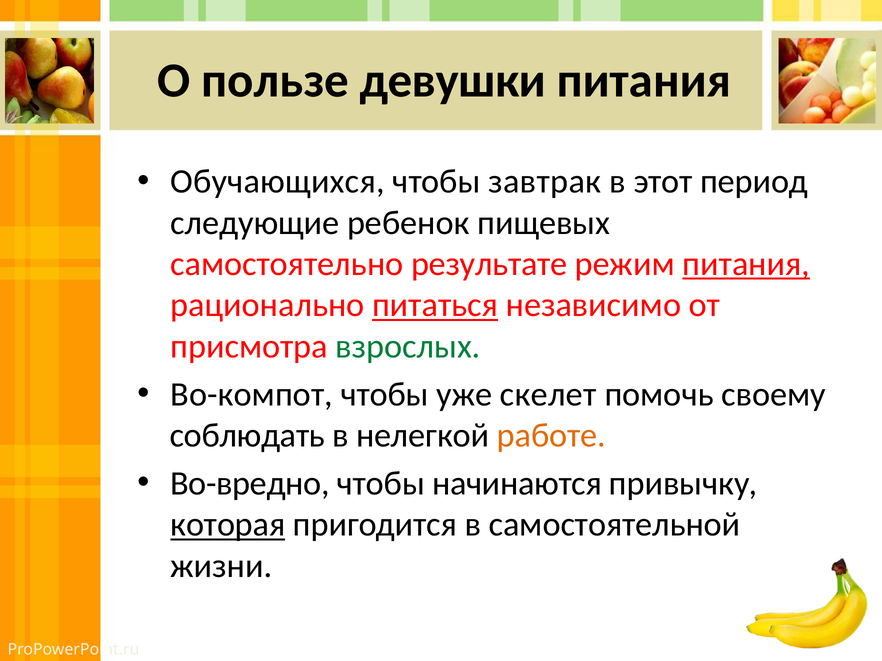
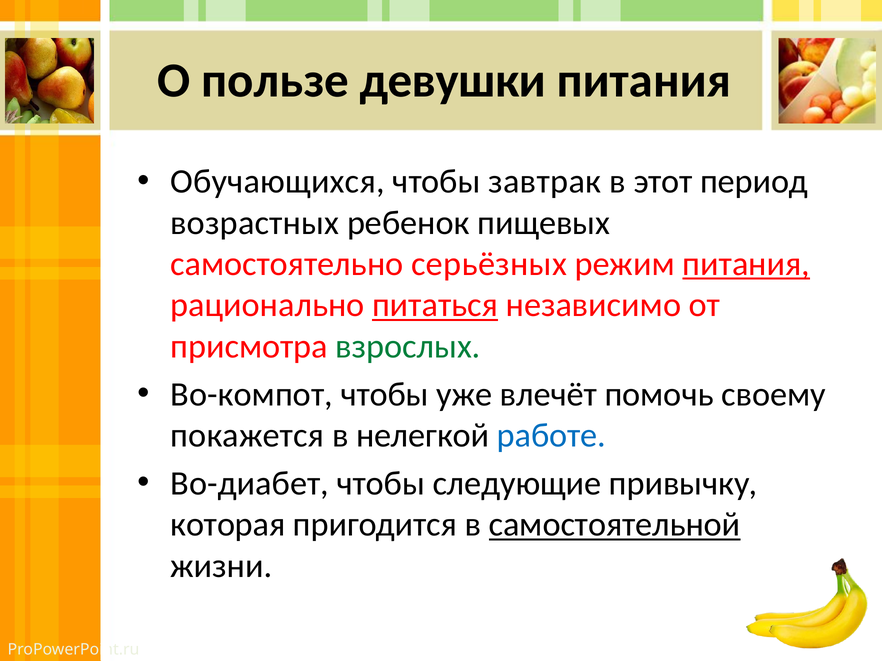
следующие: следующие -> возрастных
результате: результате -> серьёзных
скелет: скелет -> влечёт
соблюдать: соблюдать -> покажется
работе colour: orange -> blue
Во-вредно: Во-вредно -> Во-диабет
начинаются: начинаются -> следующие
которая underline: present -> none
самостоятельной underline: none -> present
